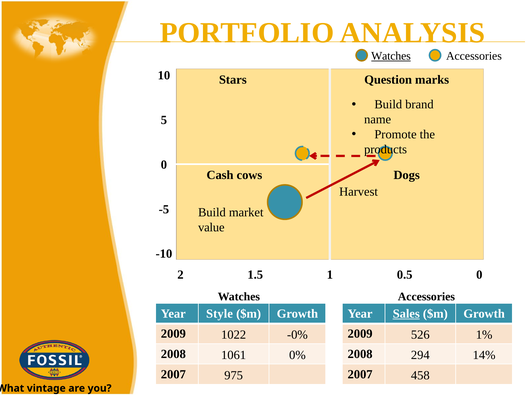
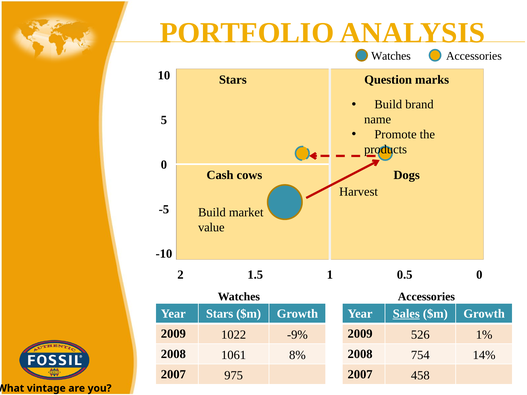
Watches at (391, 56) underline: present -> none
Year Style: Style -> Stars
-0%: -0% -> -9%
0%: 0% -> 8%
294: 294 -> 754
